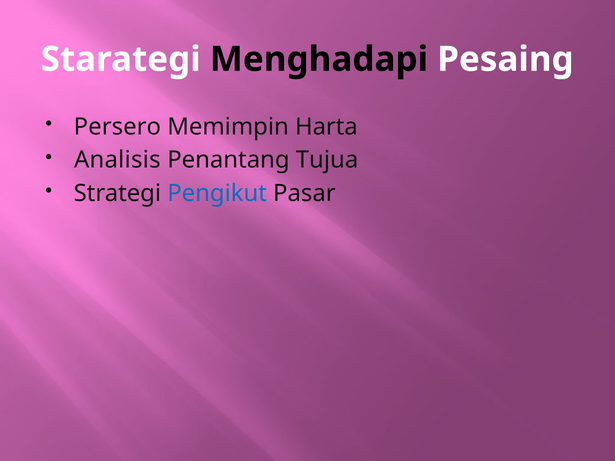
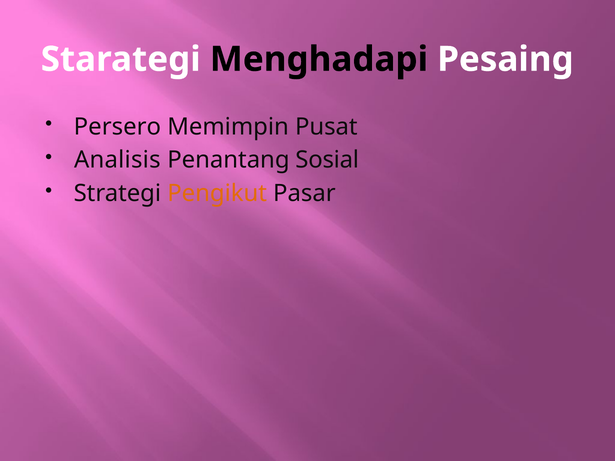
Harta: Harta -> Pusat
Tujua: Tujua -> Sosial
Pengikut colour: blue -> orange
